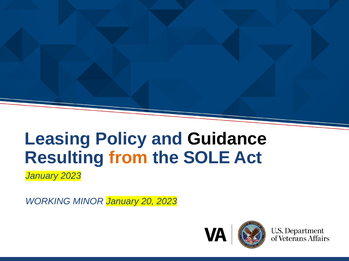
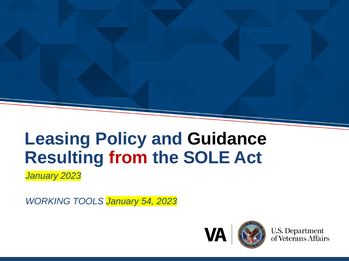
from colour: orange -> red
MINOR: MINOR -> TOOLS
20: 20 -> 54
